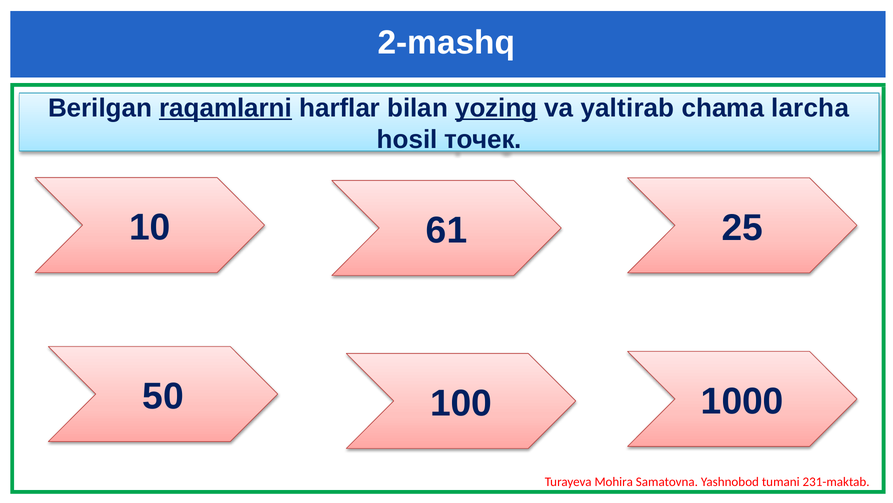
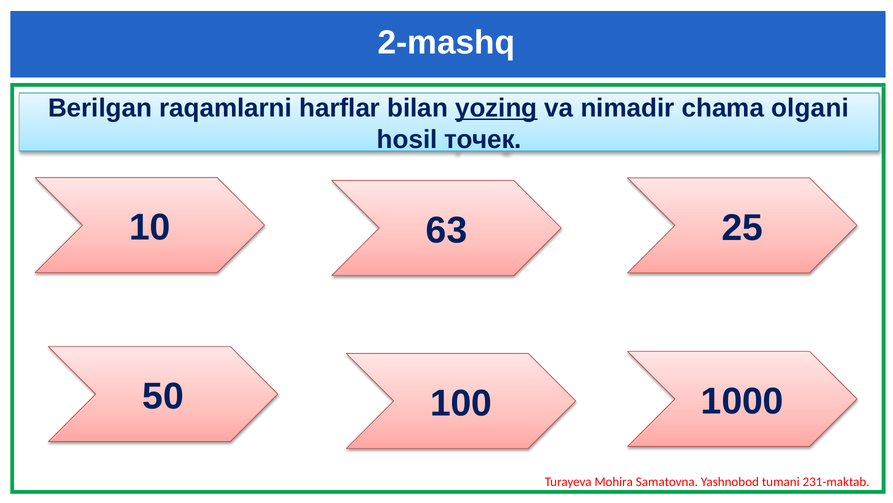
raqamlarni underline: present -> none
yaltirab: yaltirab -> nimadir
larcha: larcha -> olgani
61: 61 -> 63
